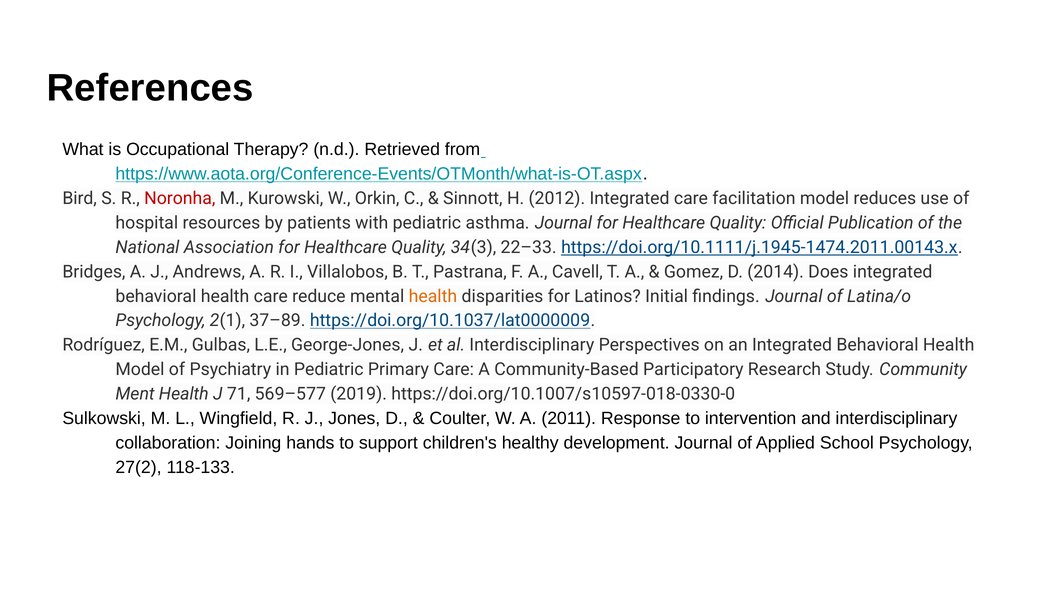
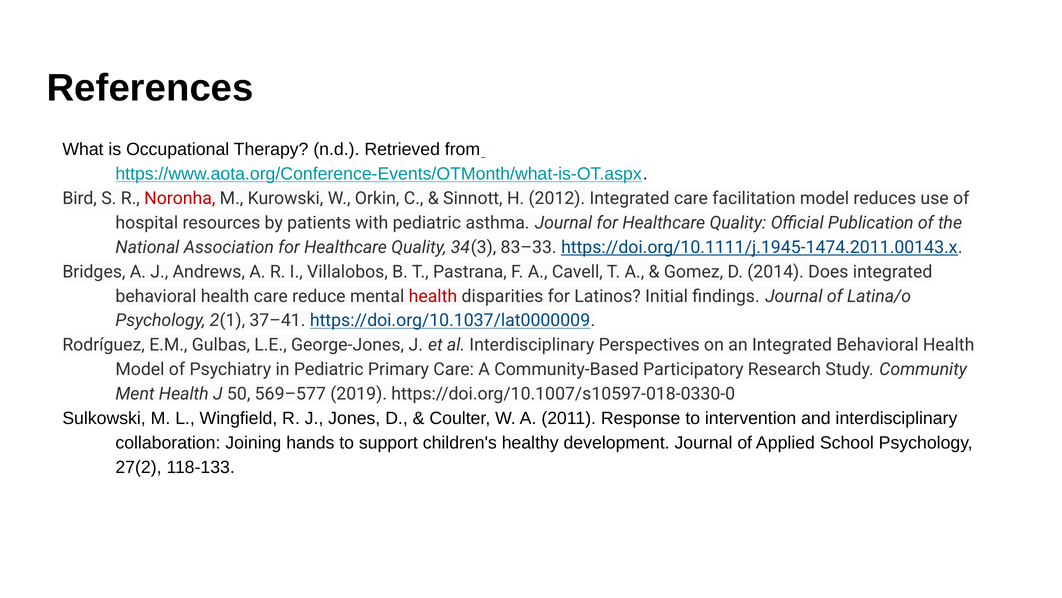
22–33: 22–33 -> 83–33
health at (433, 296) colour: orange -> red
37–89: 37–89 -> 37–41
71: 71 -> 50
